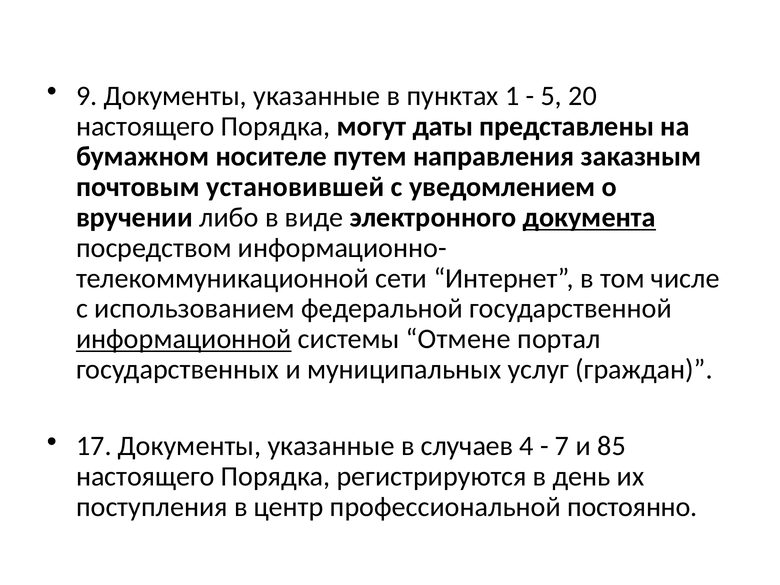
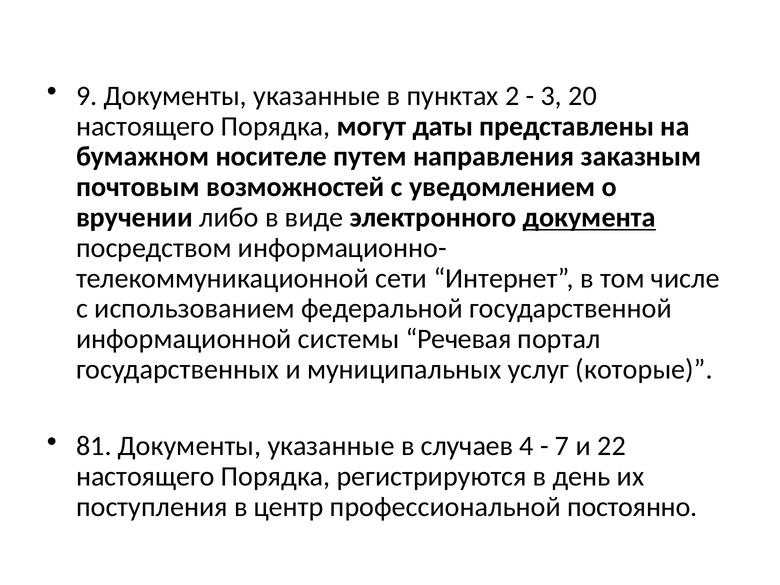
1: 1 -> 2
5: 5 -> 3
установившей: установившей -> возможностей
информационной underline: present -> none
Отмене: Отмене -> Речевая
граждан: граждан -> которые
17: 17 -> 81
85: 85 -> 22
